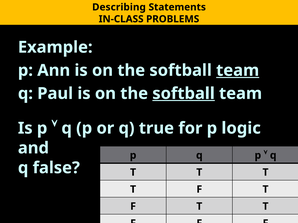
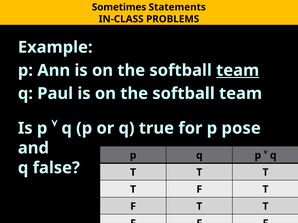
Describing: Describing -> Sometimes
softball at (184, 94) underline: present -> none
logic: logic -> pose
